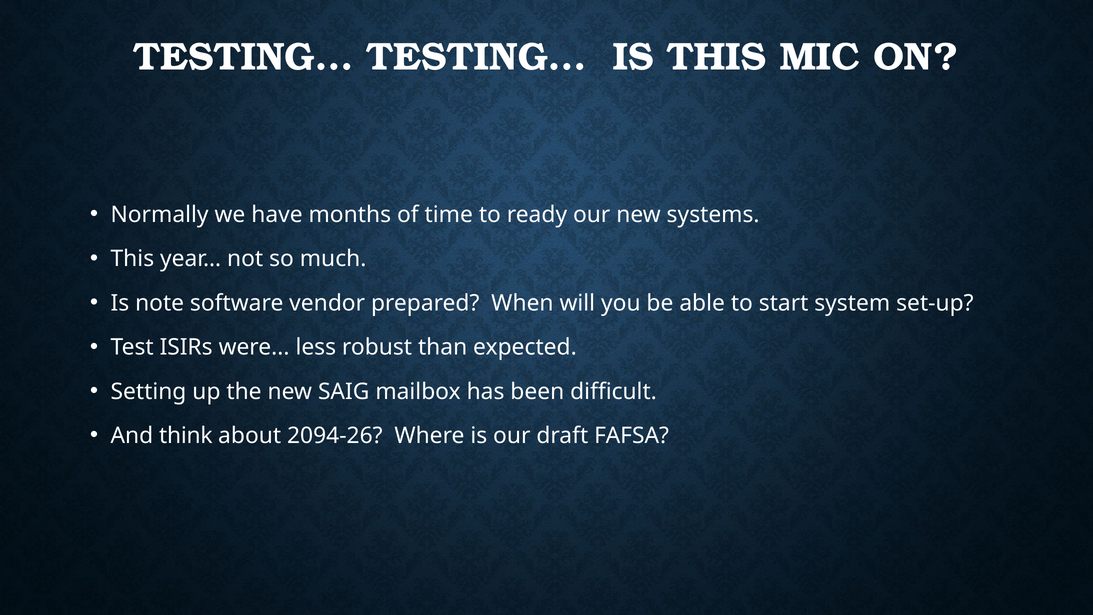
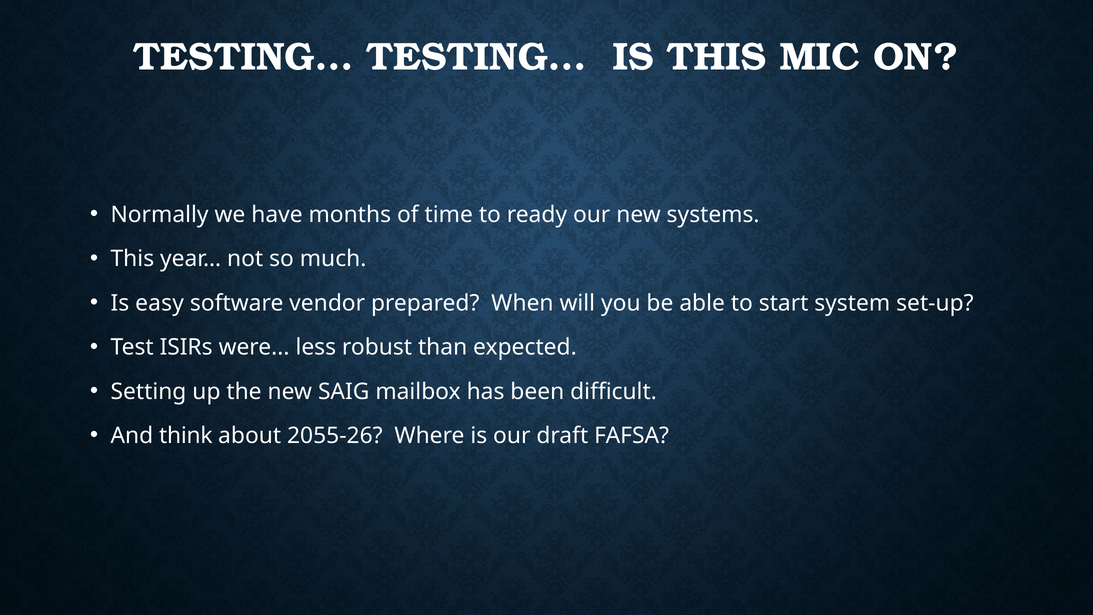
note: note -> easy
2094-26: 2094-26 -> 2055-26
